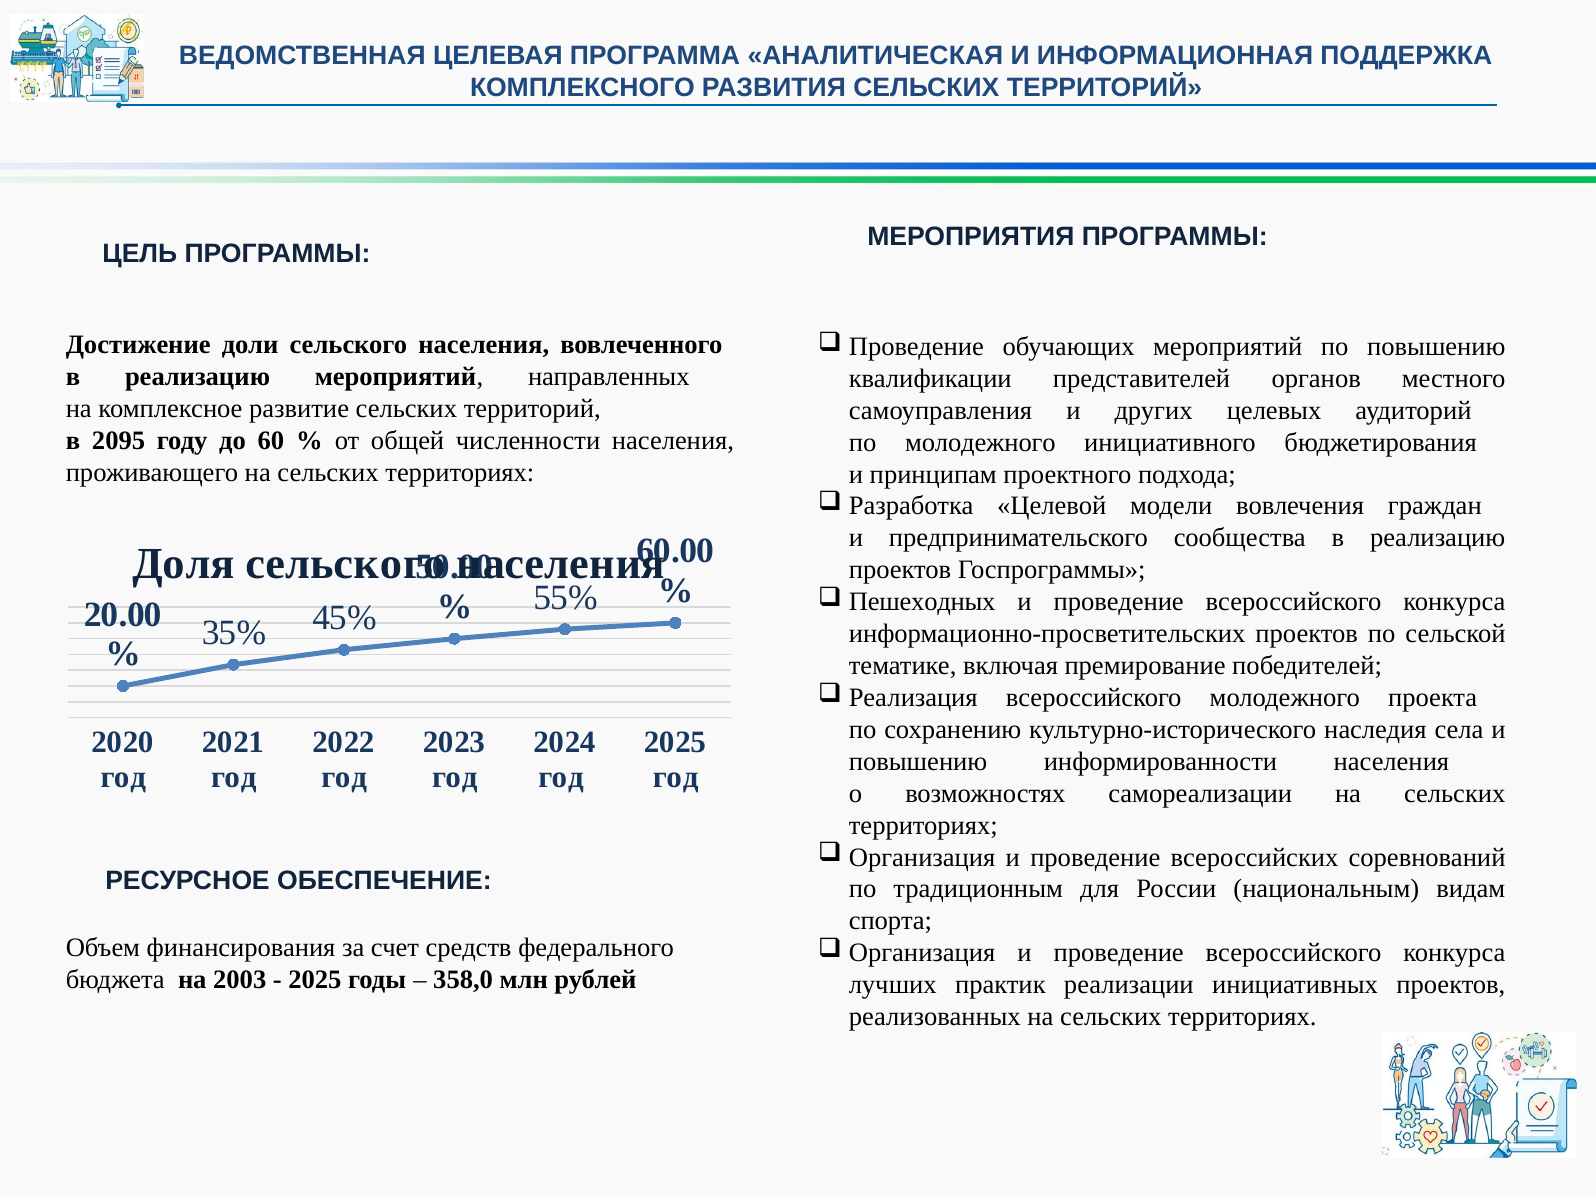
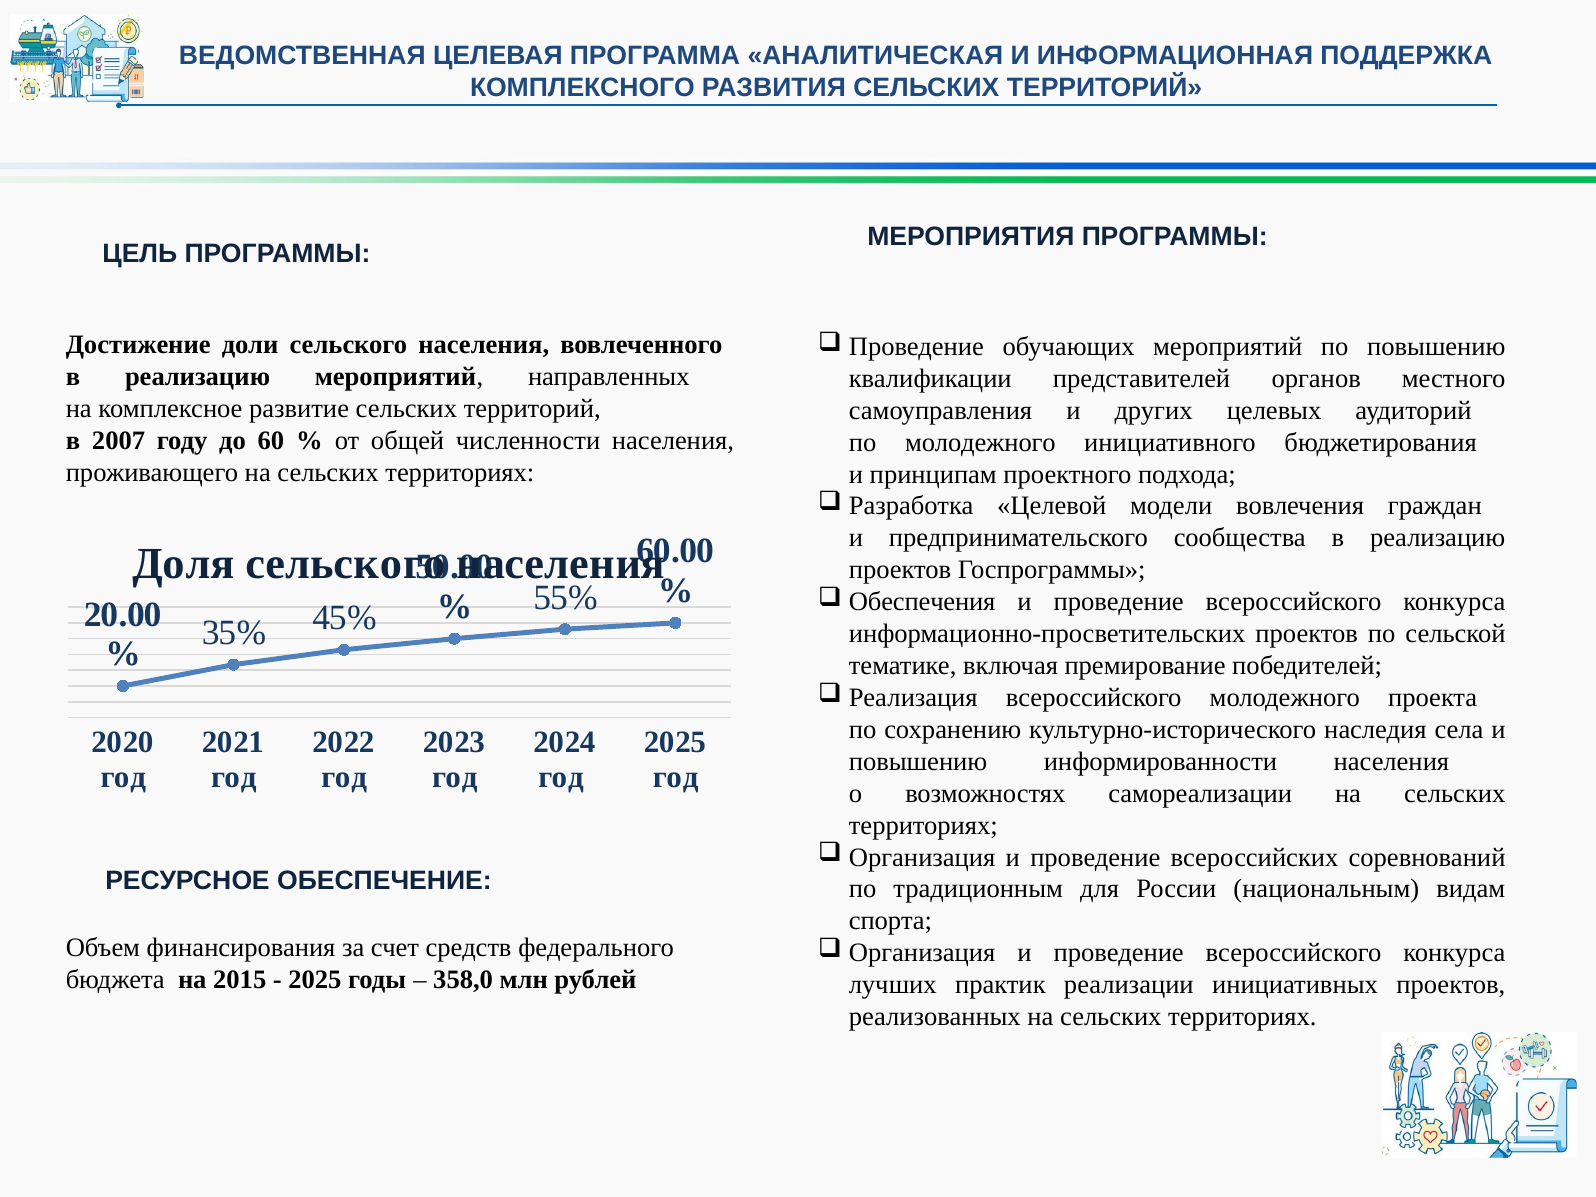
2095: 2095 -> 2007
Пешеходных: Пешеходных -> Обеспечения
2003: 2003 -> 2015
